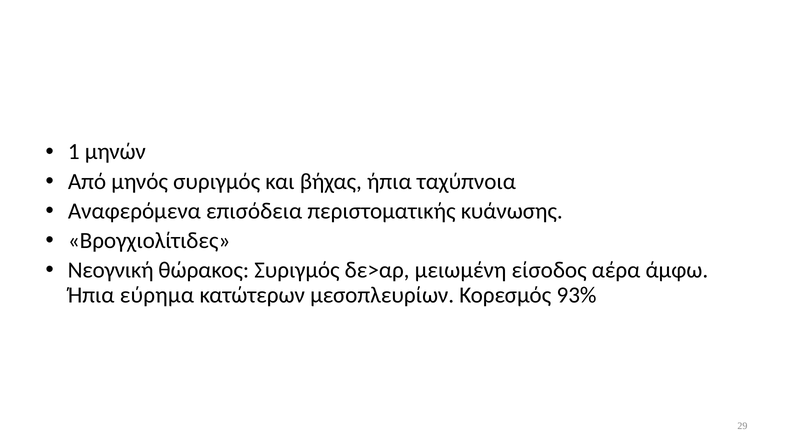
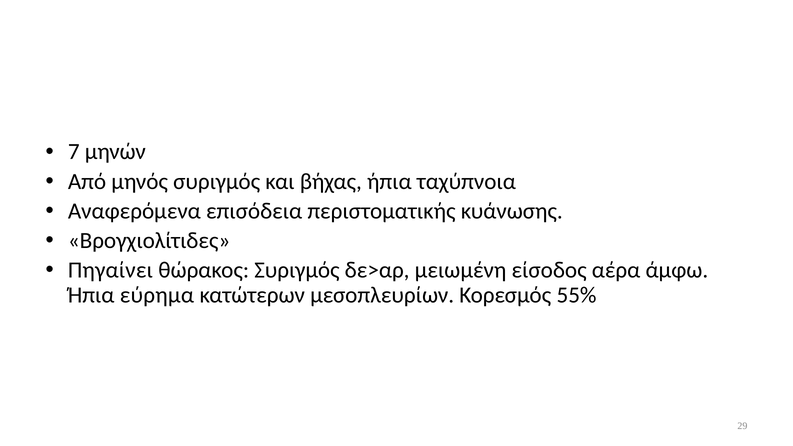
1: 1 -> 7
Νεογνική: Νεογνική -> Πηγαίνει
93%: 93% -> 55%
